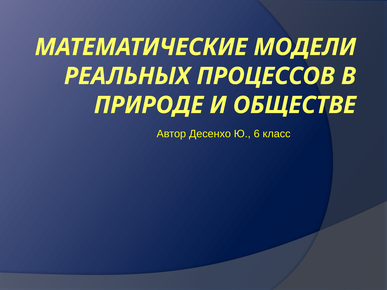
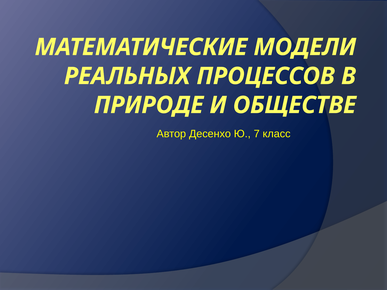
6: 6 -> 7
